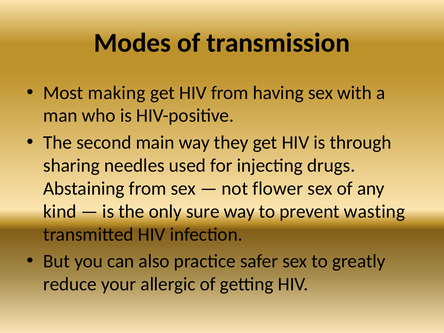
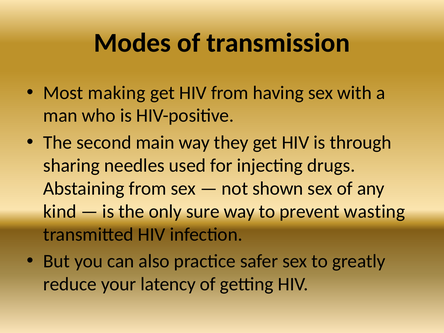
flower: flower -> shown
allergic: allergic -> latency
